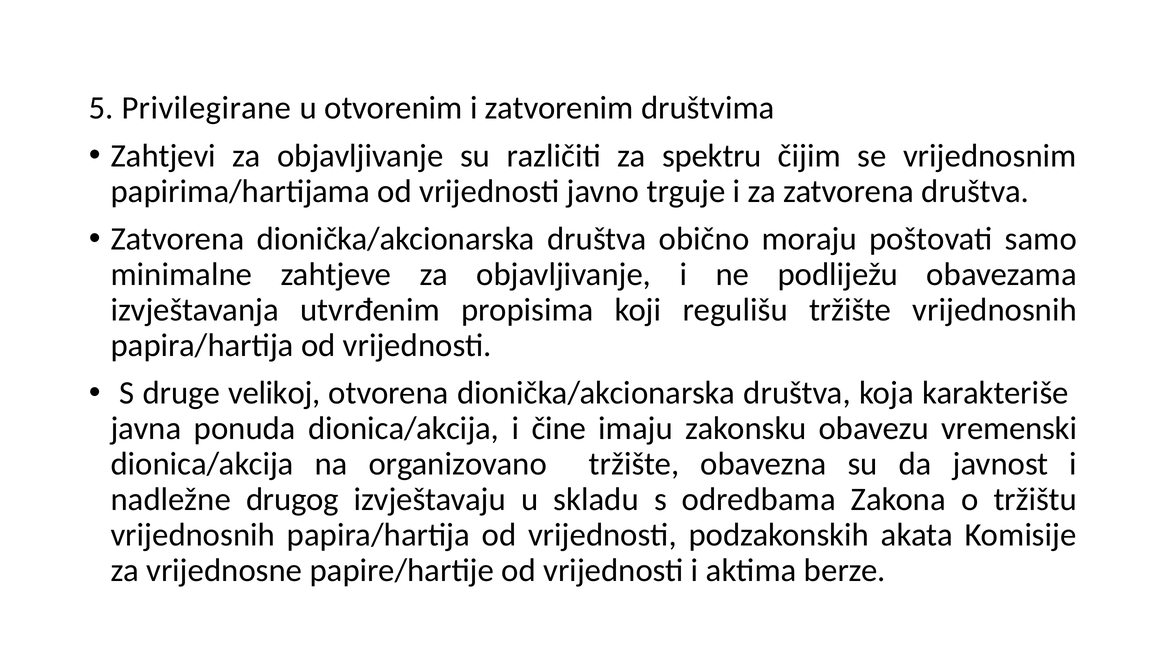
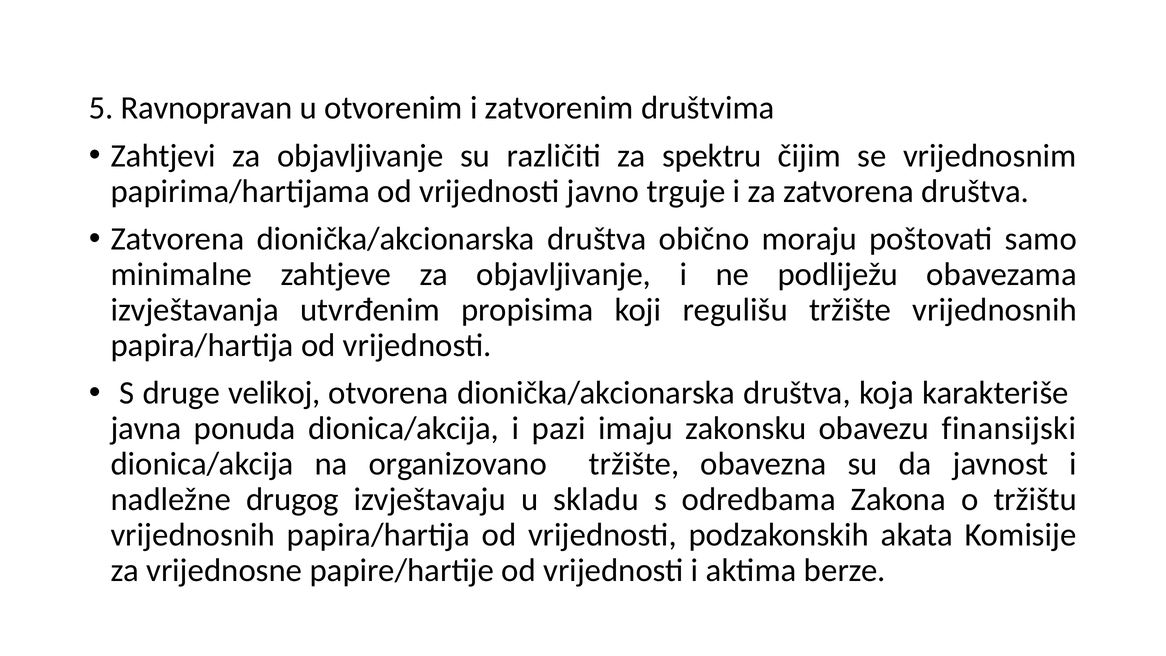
Privilegirane: Privilegirane -> Ravnopravan
čine: čine -> pazi
vremenski: vremenski -> finansijski
